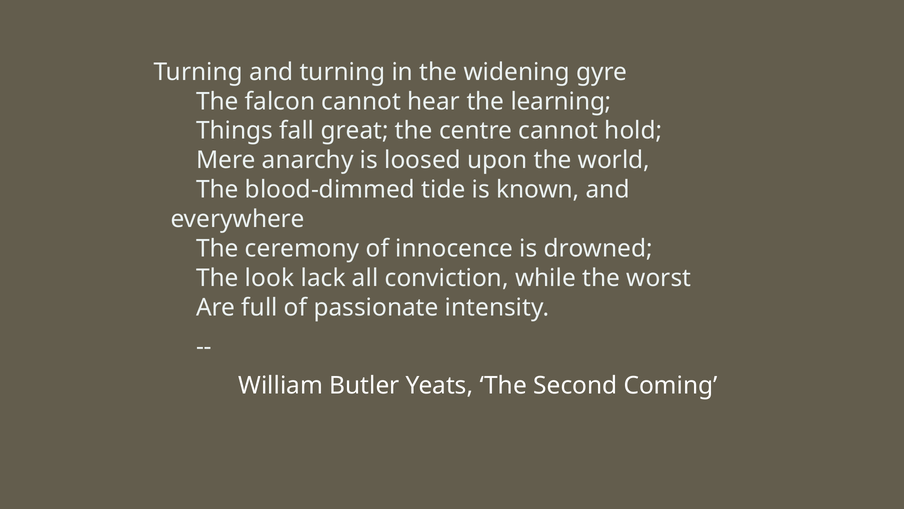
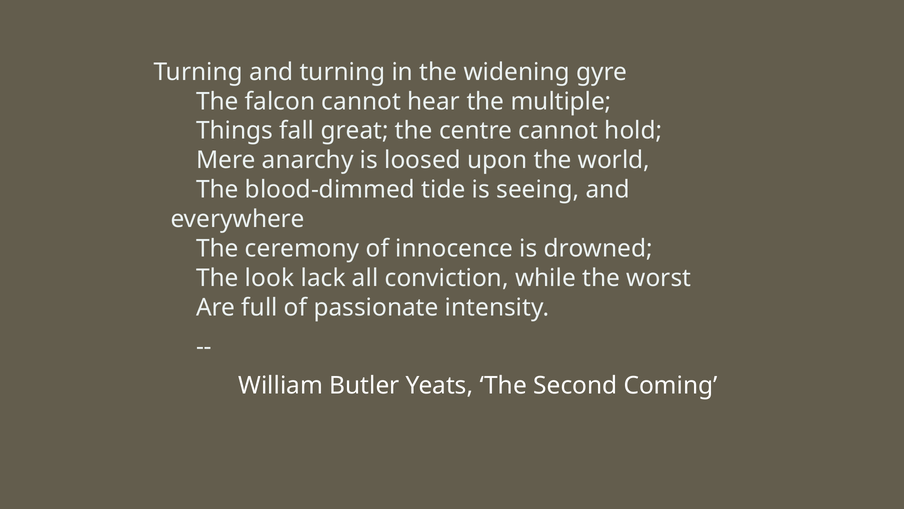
learning: learning -> multiple
known: known -> seeing
